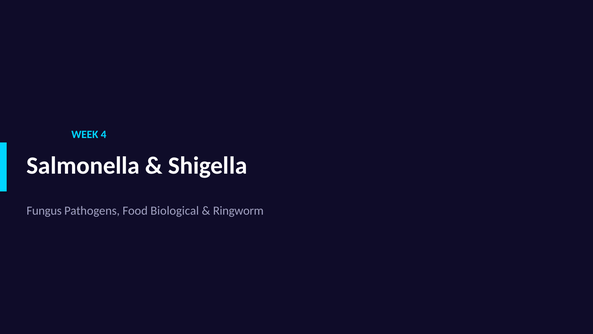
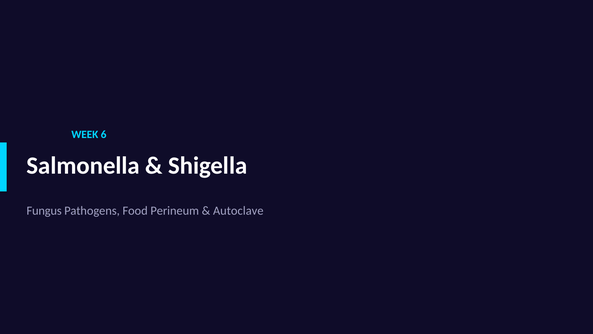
4: 4 -> 6
Biological: Biological -> Perineum
Ringworm: Ringworm -> Autoclave
